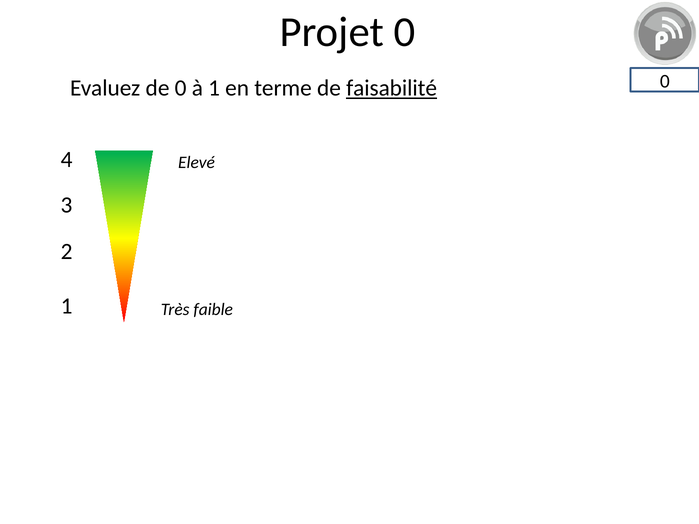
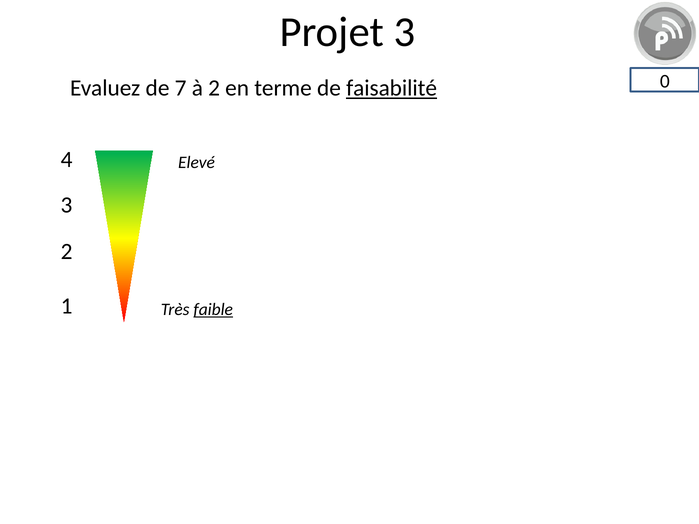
Projet 0: 0 -> 3
de 0: 0 -> 7
à 1: 1 -> 2
faible underline: none -> present
